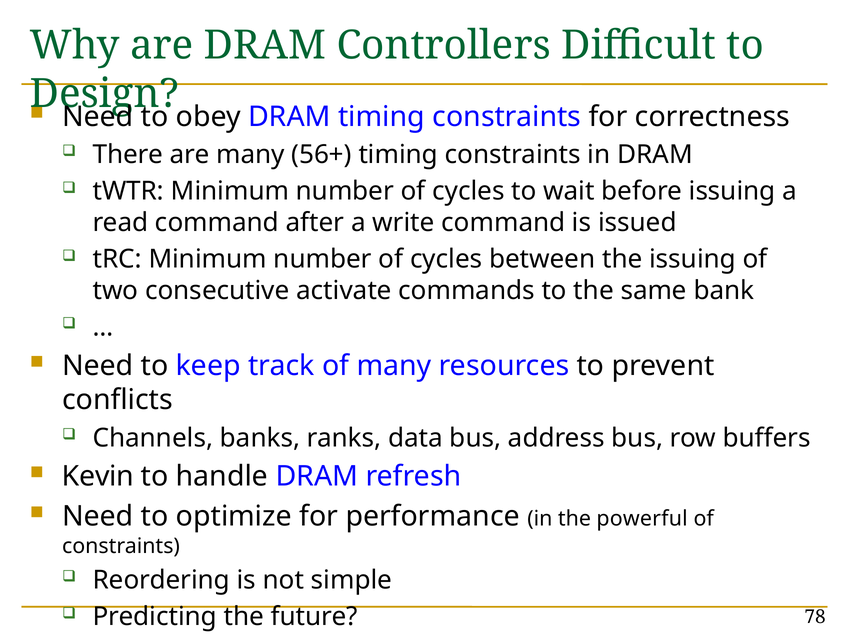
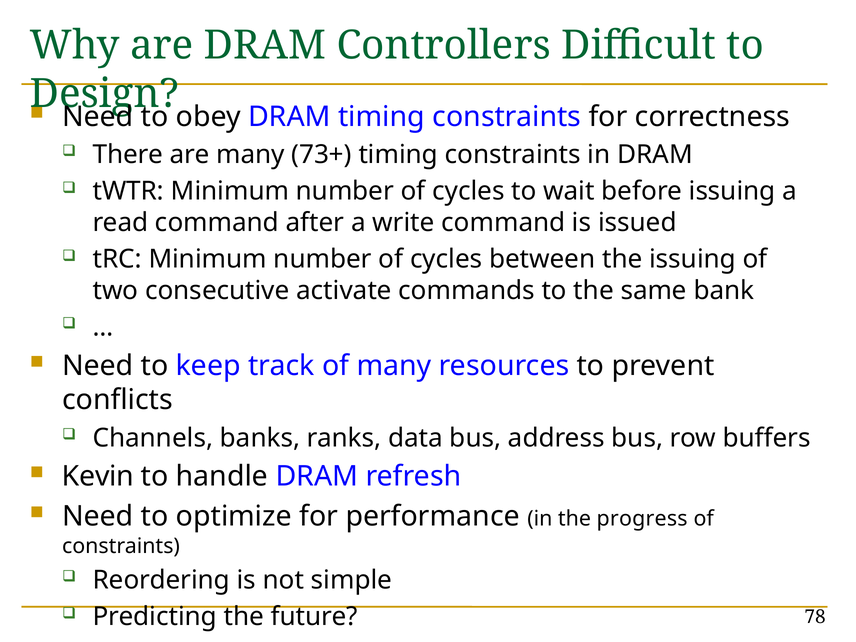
56+: 56+ -> 73+
powerful: powerful -> progress
